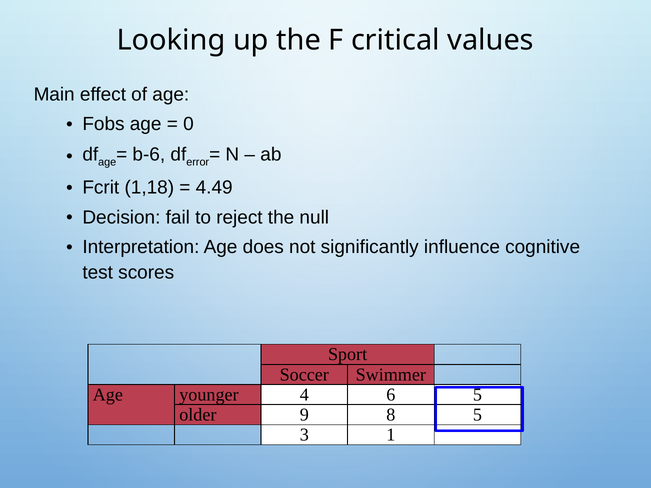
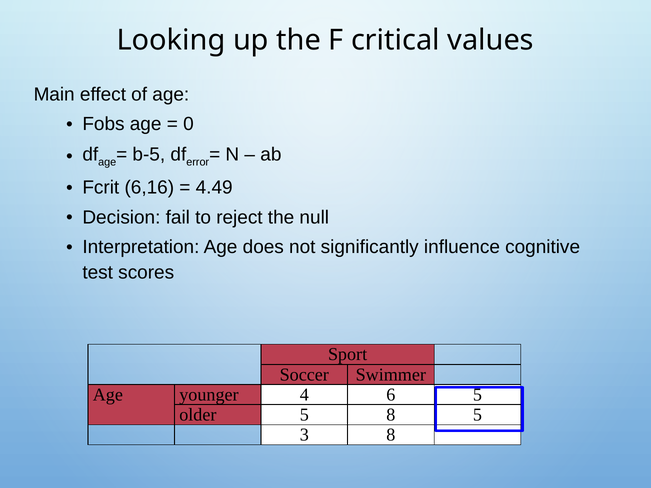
b-6: b-6 -> b-5
1,18: 1,18 -> 6,16
older 9: 9 -> 5
3 1: 1 -> 8
